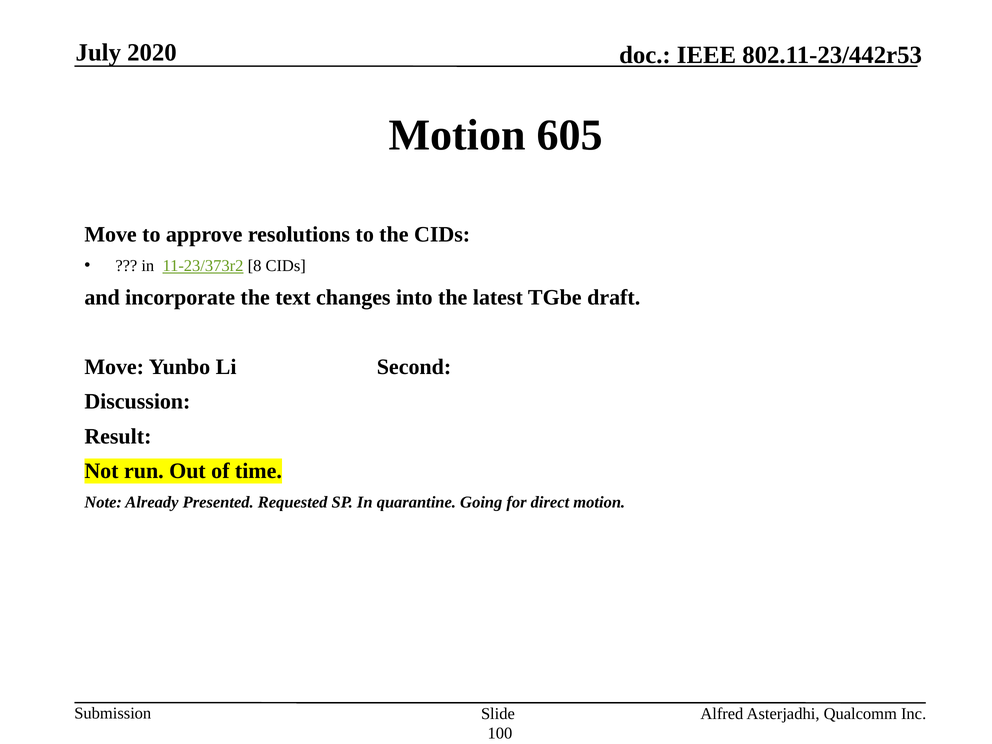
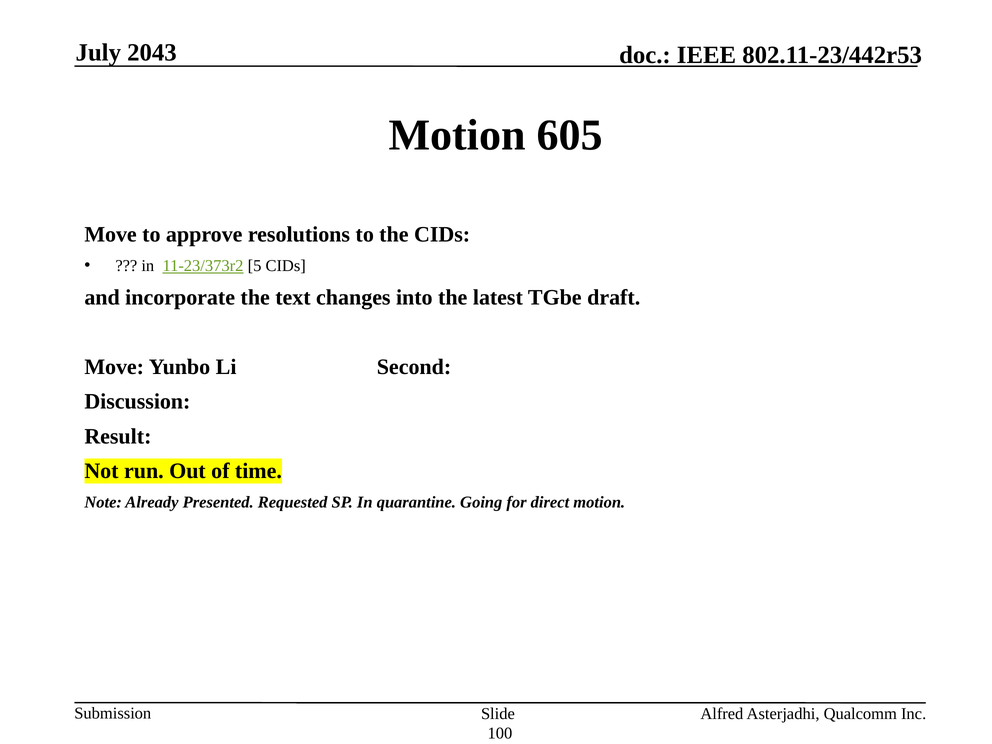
2020: 2020 -> 2043
8: 8 -> 5
